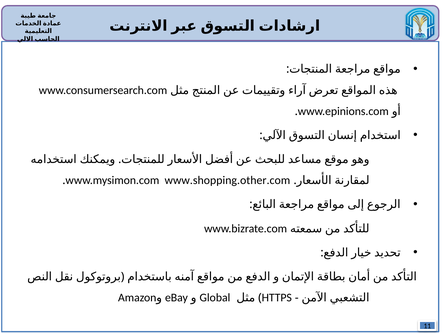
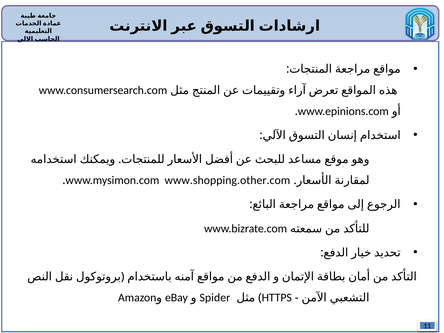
Global: Global -> Spider
